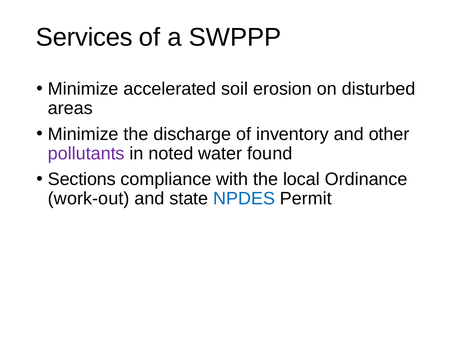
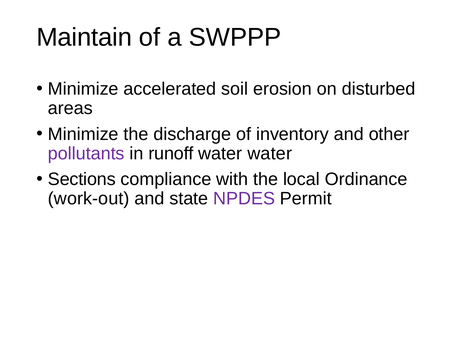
Services: Services -> Maintain
noted: noted -> runoff
water found: found -> water
NPDES colour: blue -> purple
